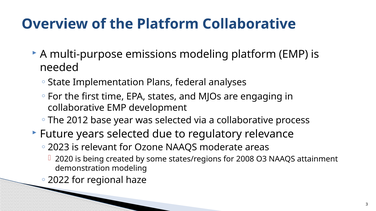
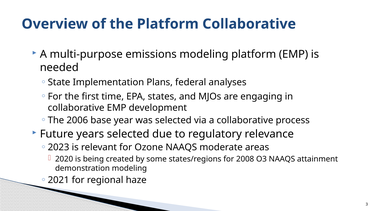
2012: 2012 -> 2006
2022: 2022 -> 2021
